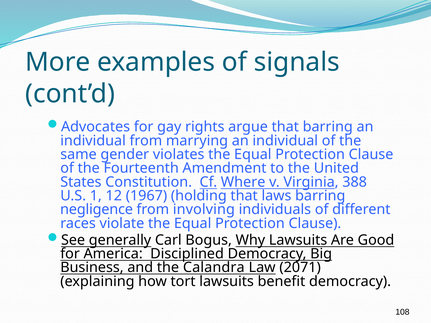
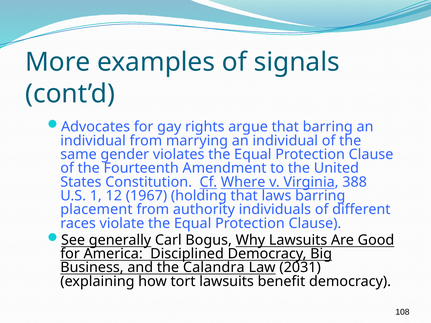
negligence: negligence -> placement
involving: involving -> authority
2071: 2071 -> 2031
